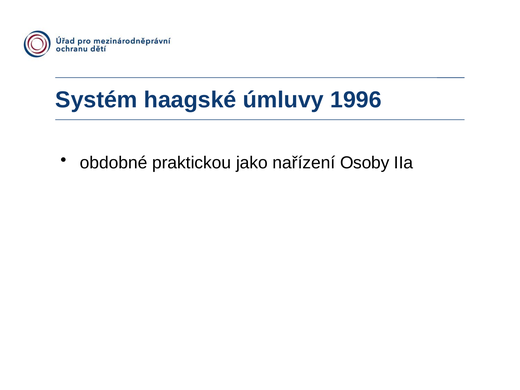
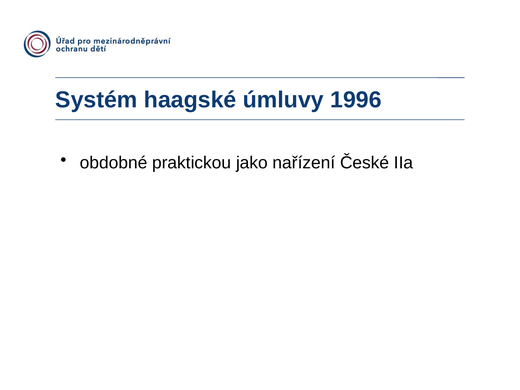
Osoby: Osoby -> České
